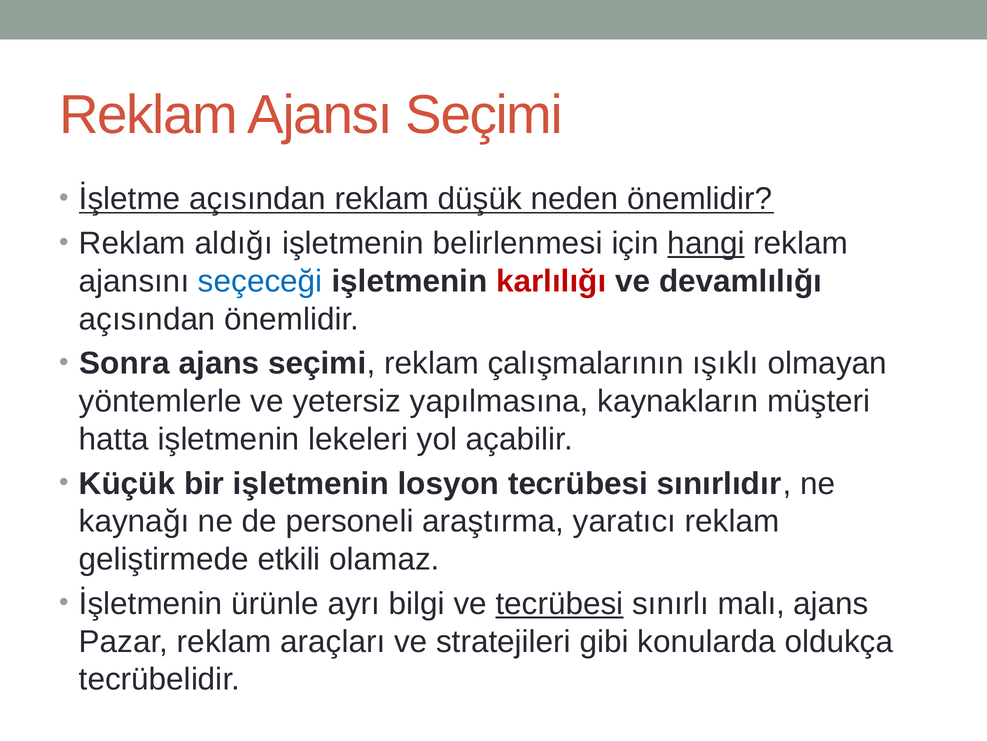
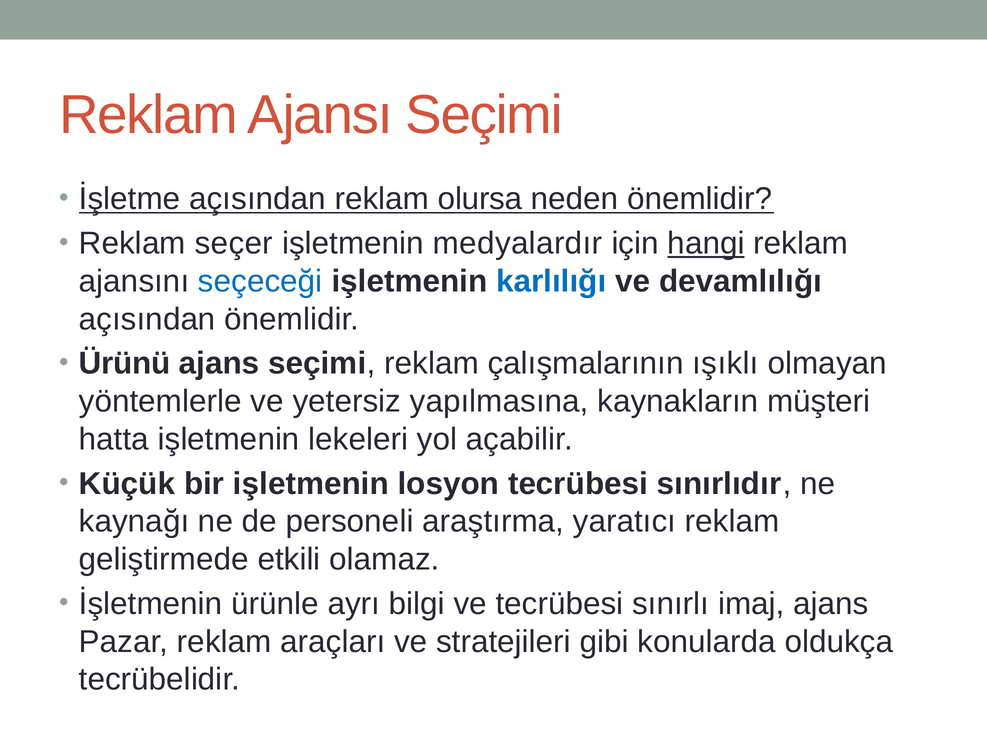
düşük: düşük -> olursa
aldığı: aldığı -> seçer
belirlenmesi: belirlenmesi -> medyalardır
karlılığı colour: red -> blue
Sonra: Sonra -> Ürünü
tecrübesi at (559, 603) underline: present -> none
malı: malı -> imaj
